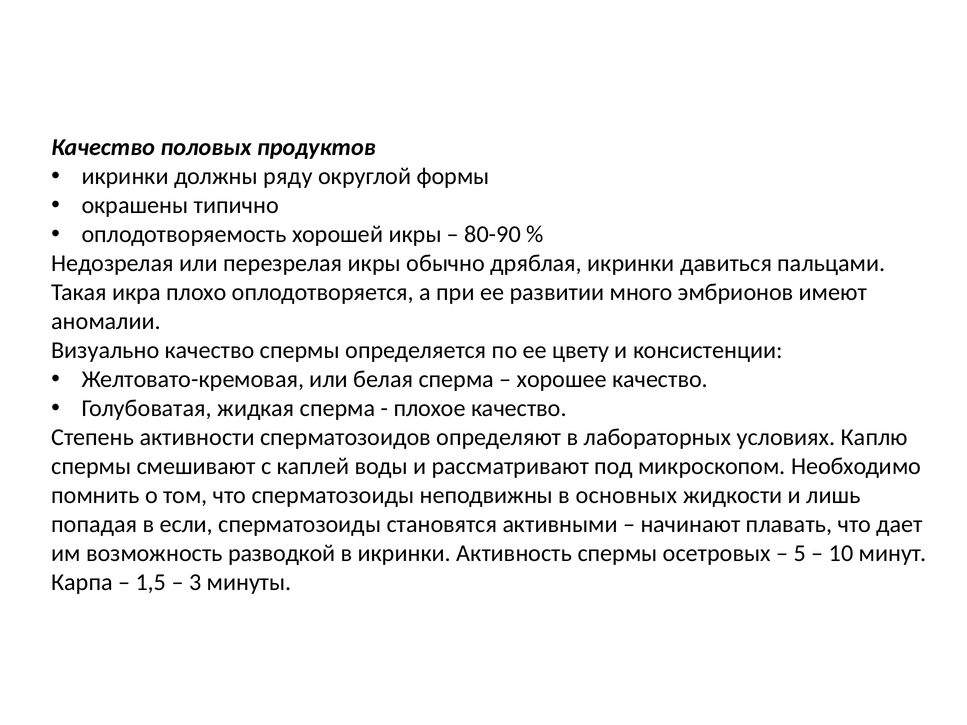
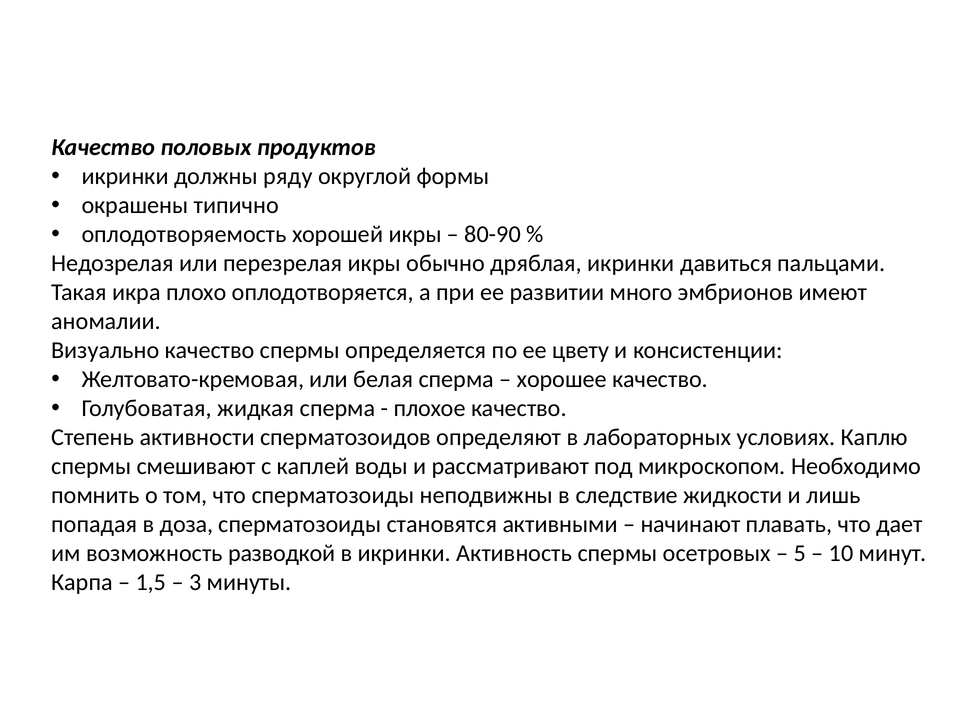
основных: основных -> следствие
если: если -> доза
